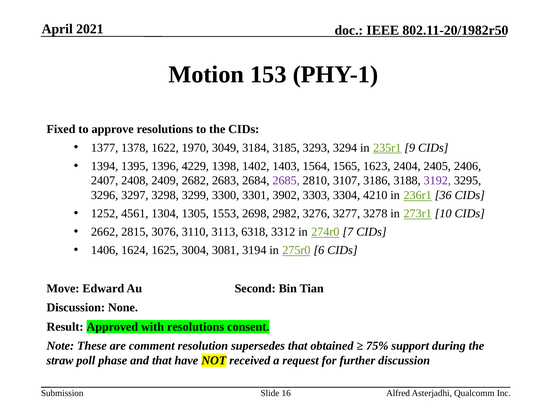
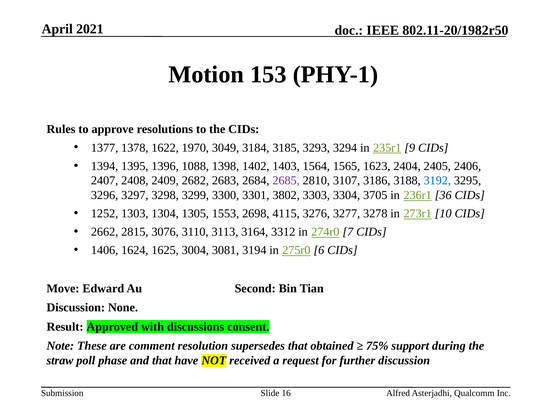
Fixed: Fixed -> Rules
4229: 4229 -> 1088
3192 colour: purple -> blue
3902: 3902 -> 3802
4210: 4210 -> 3705
4561: 4561 -> 1303
2982: 2982 -> 4115
6318: 6318 -> 3164
with resolutions: resolutions -> discussions
